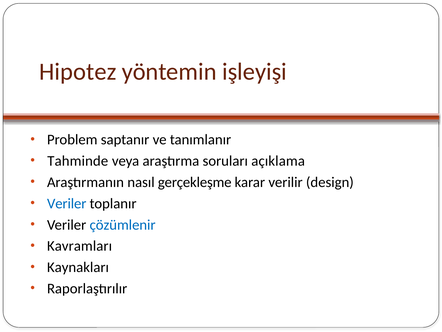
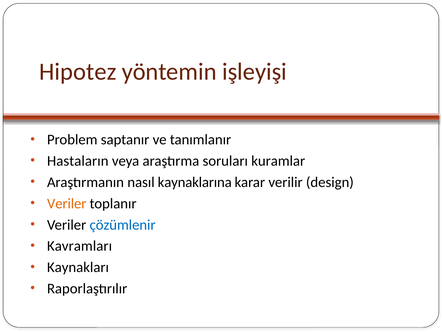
Tahminde: Tahminde -> Hastaların
açıklama: açıklama -> kuramlar
gerçekleşme: gerçekleşme -> kaynaklarına
Veriler at (67, 203) colour: blue -> orange
